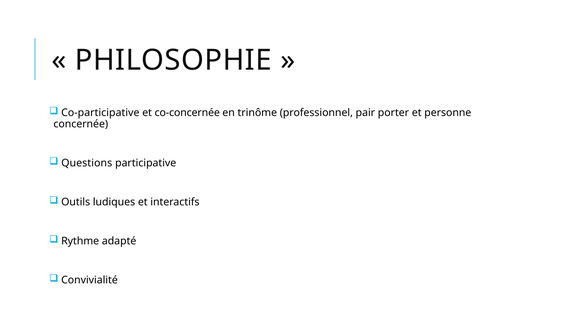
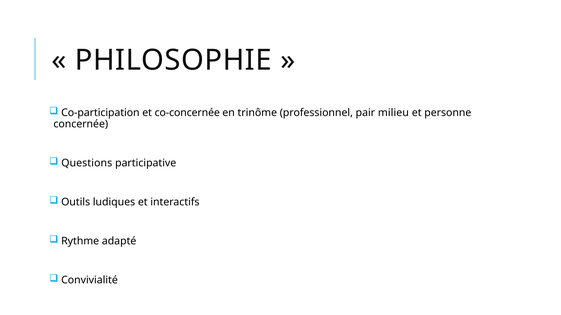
Co-participative: Co-participative -> Co-participation
porter: porter -> milieu
